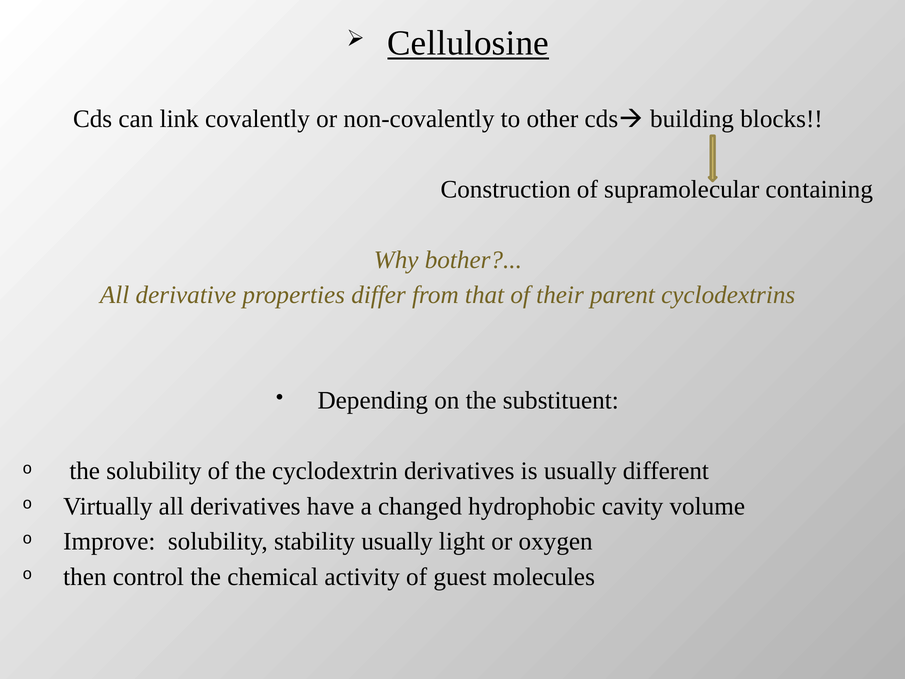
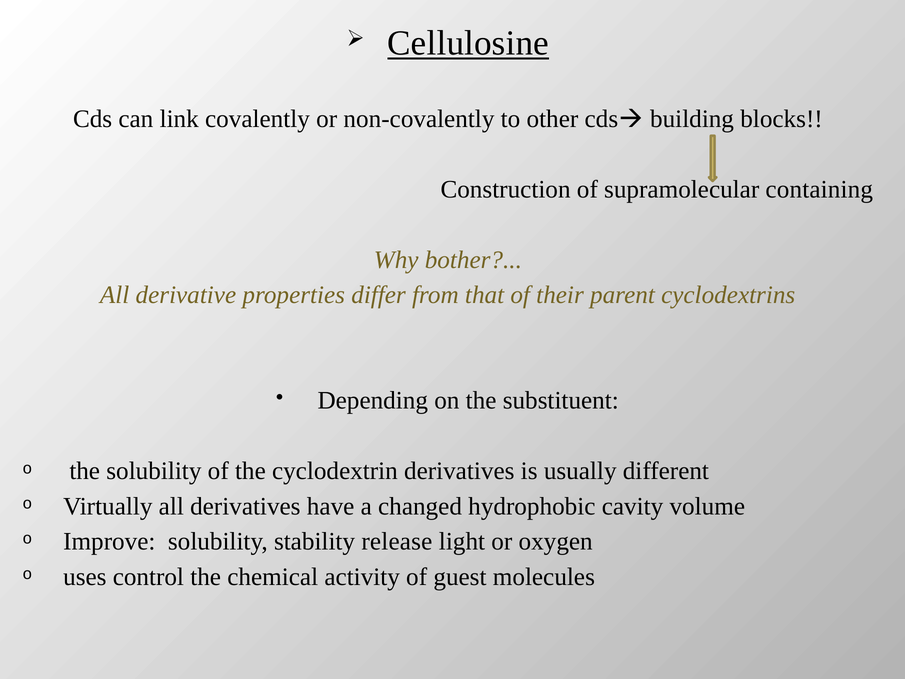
stability usually: usually -> release
then: then -> uses
